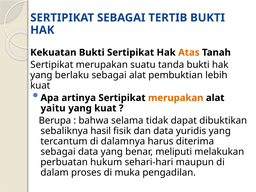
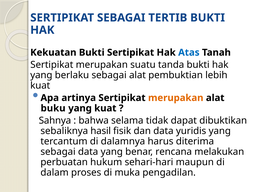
Atas colour: orange -> blue
yaitu: yaitu -> buku
Berupa: Berupa -> Sahnya
meliputi: meliputi -> rencana
